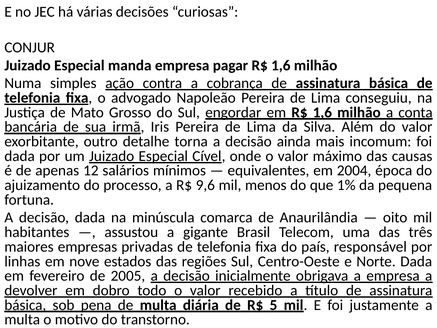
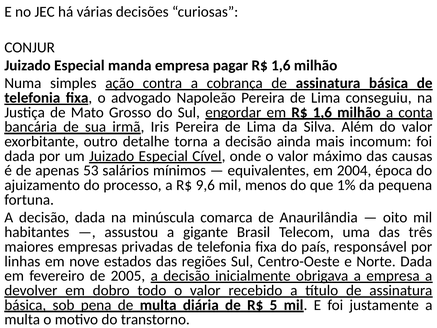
12: 12 -> 53
